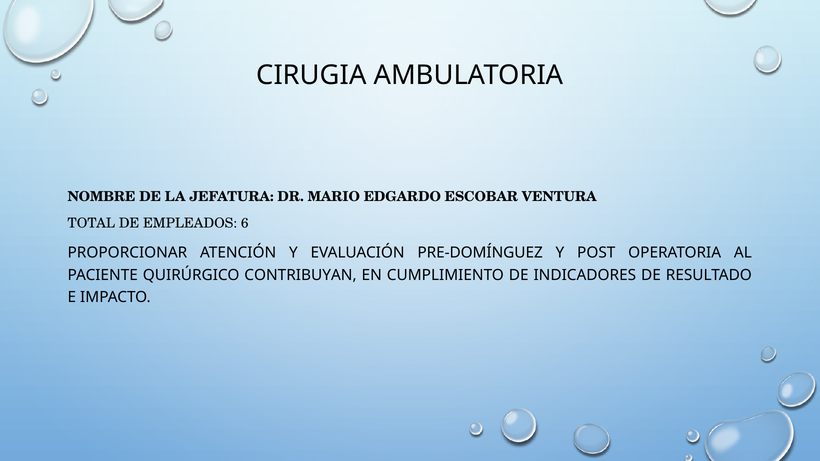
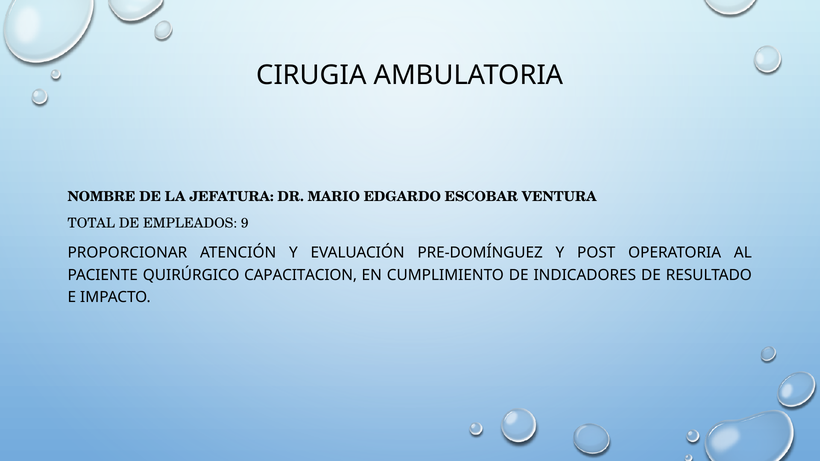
6: 6 -> 9
CONTRIBUYAN: CONTRIBUYAN -> CAPACITACION
